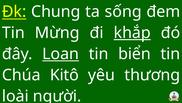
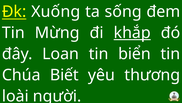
Chung: Chung -> Xuống
Loan underline: present -> none
Kitô: Kitô -> Biết
